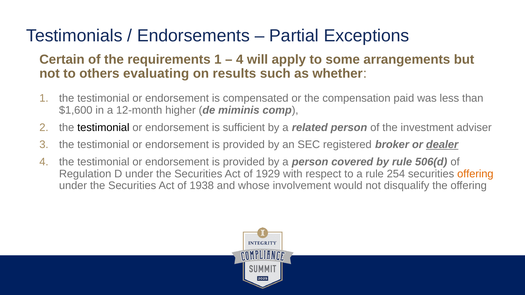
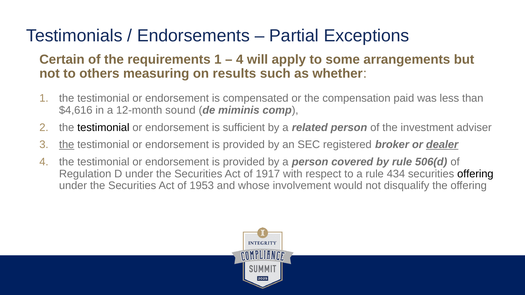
evaluating: evaluating -> measuring
$1,600: $1,600 -> $4,616
higher: higher -> sound
the at (67, 145) underline: none -> present
1929: 1929 -> 1917
254: 254 -> 434
offering at (475, 174) colour: orange -> black
1938: 1938 -> 1953
